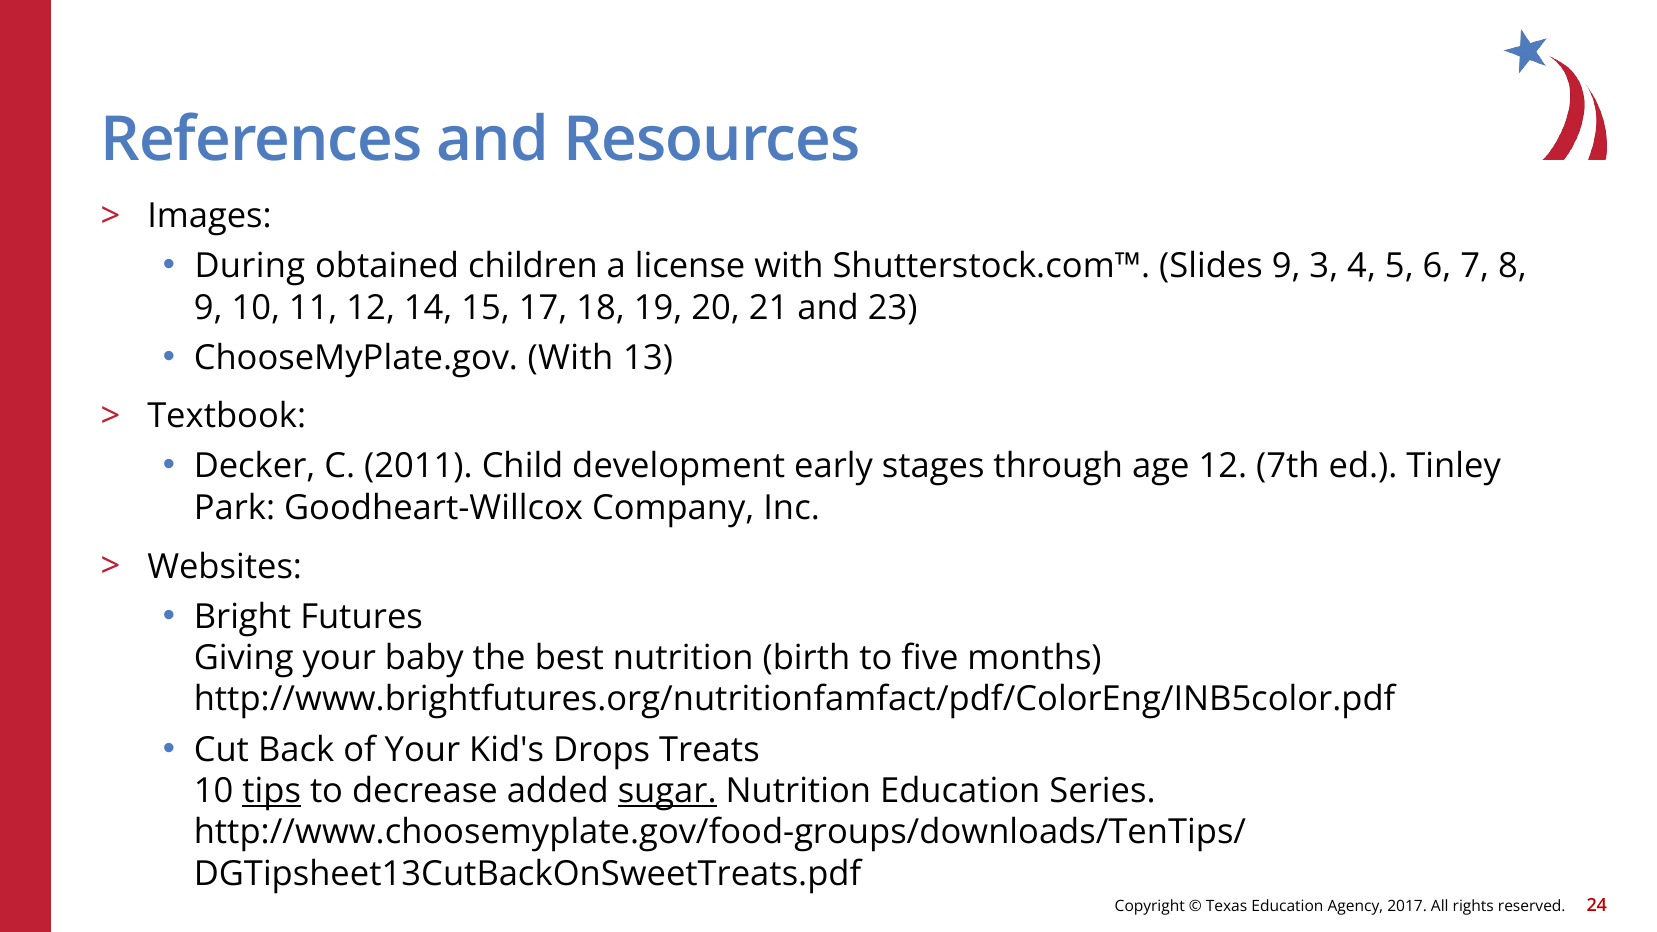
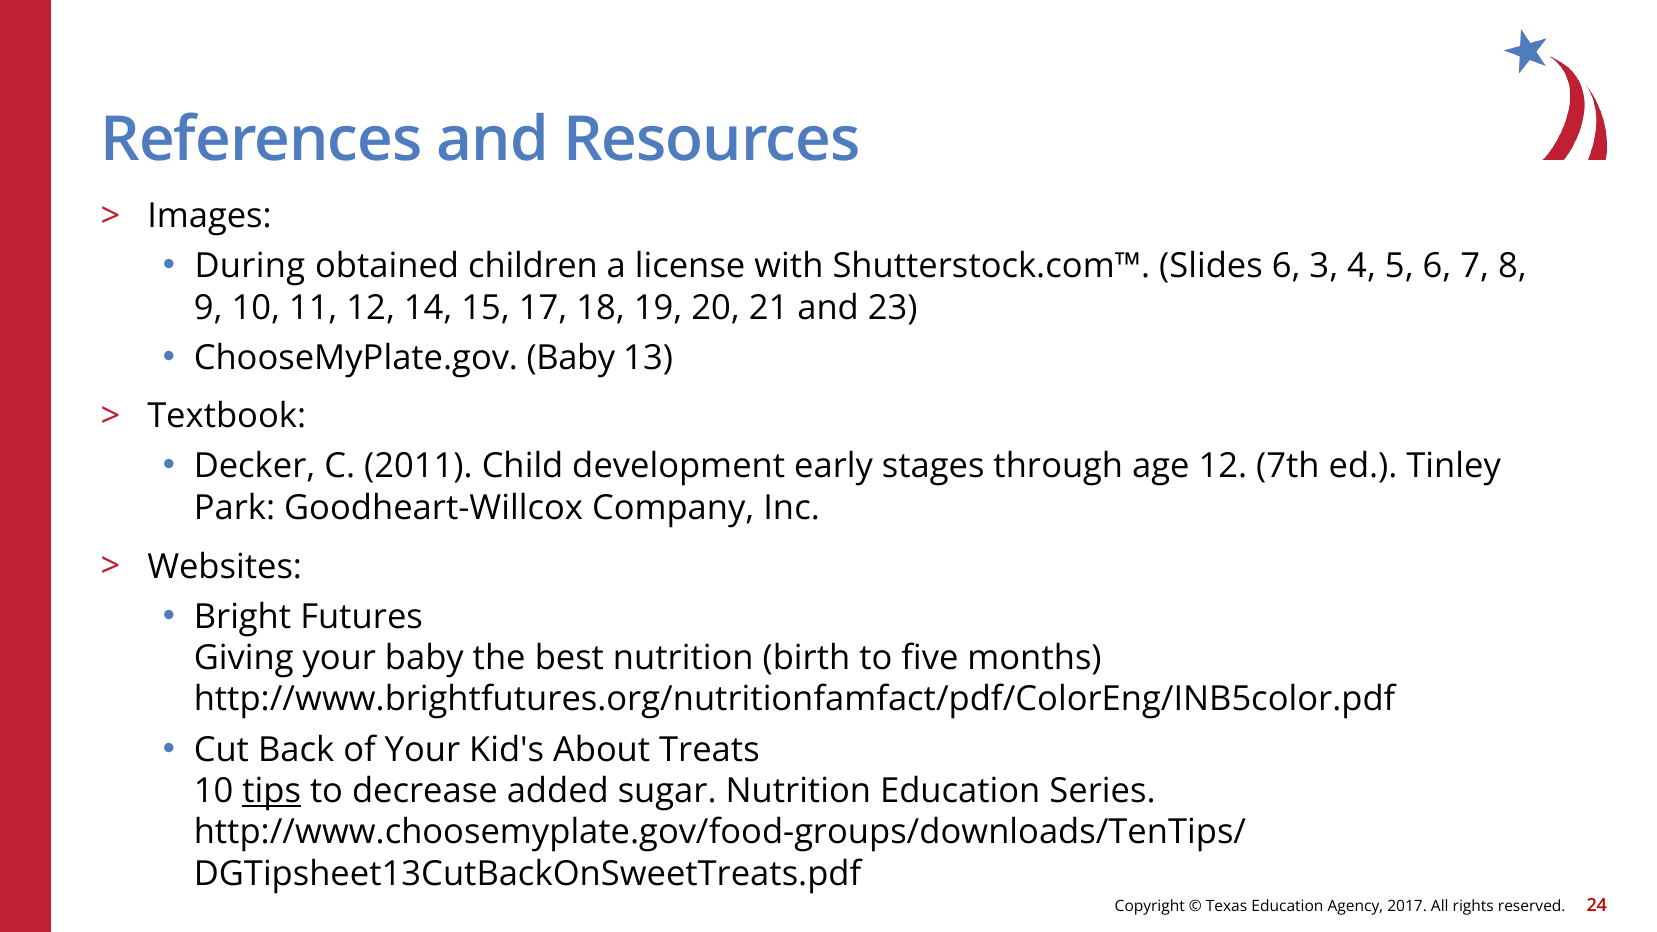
Slides 9: 9 -> 6
ChooseMyPlate.gov With: With -> Baby
Drops: Drops -> About
sugar underline: present -> none
